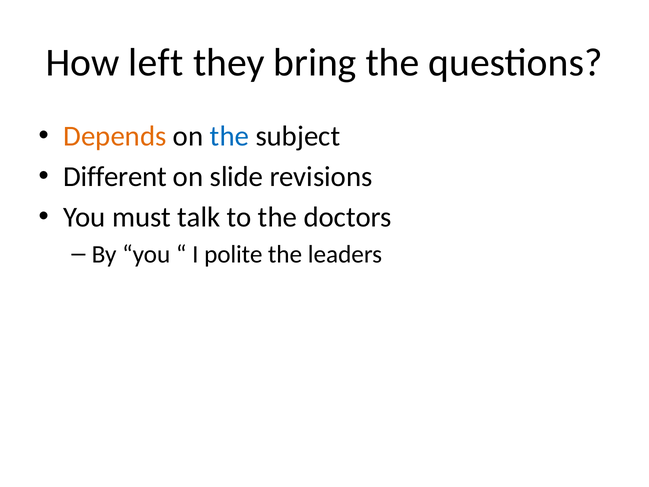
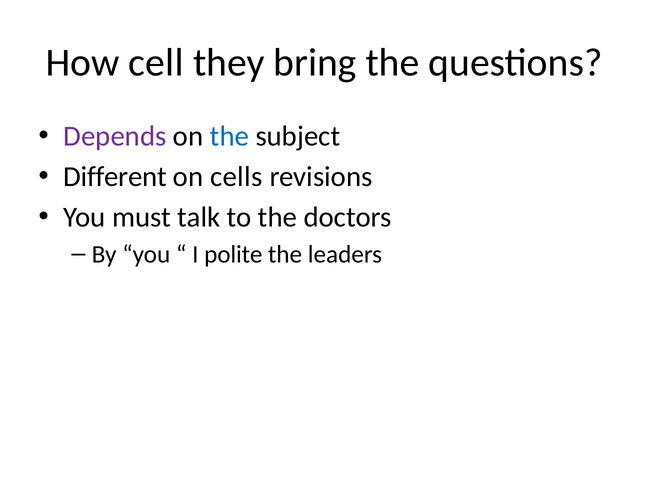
left: left -> cell
Depends colour: orange -> purple
slide: slide -> cells
